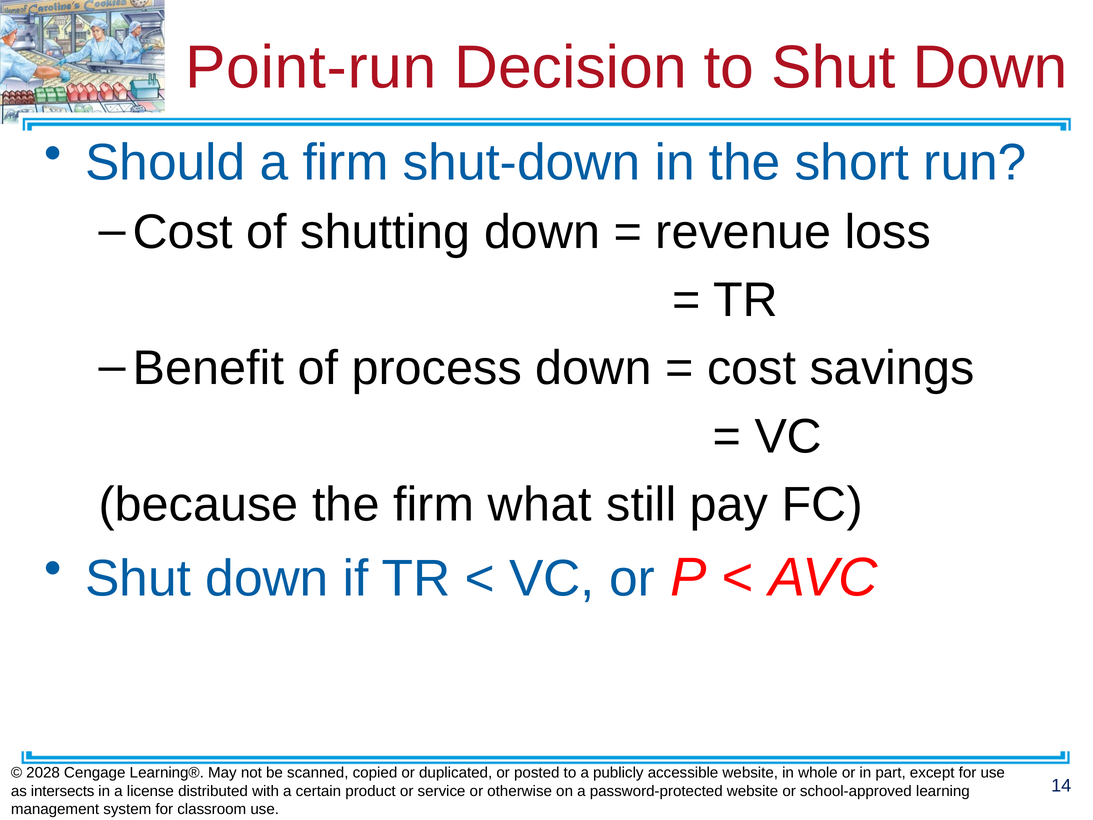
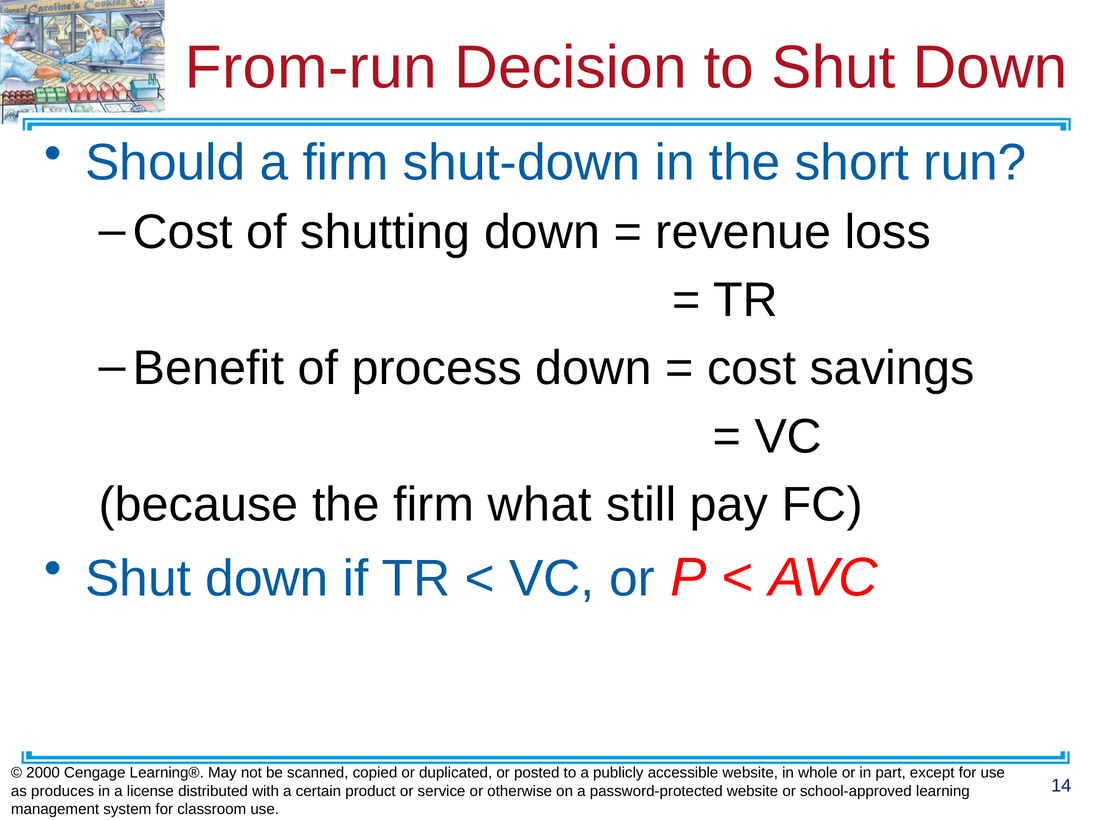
Point-run: Point-run -> From-run
2028: 2028 -> 2000
intersects: intersects -> produces
